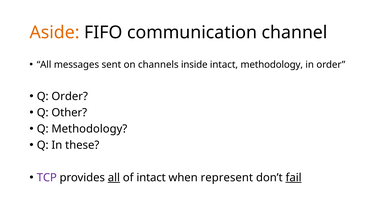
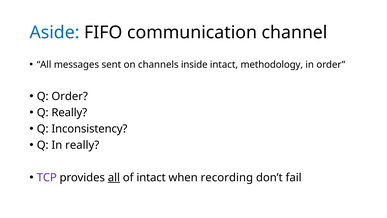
Aside colour: orange -> blue
Q Other: Other -> Really
Q Methodology: Methodology -> Inconsistency
In these: these -> really
represent: represent -> recording
fail underline: present -> none
